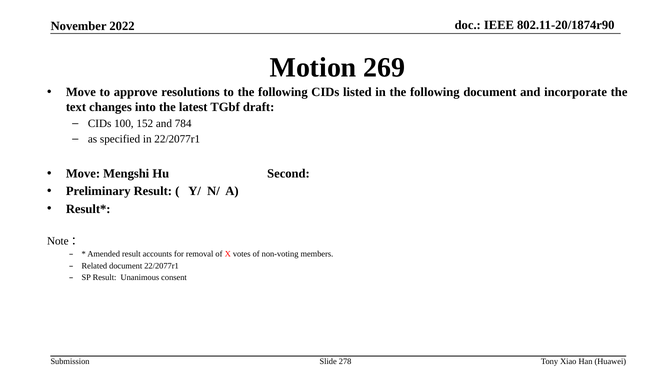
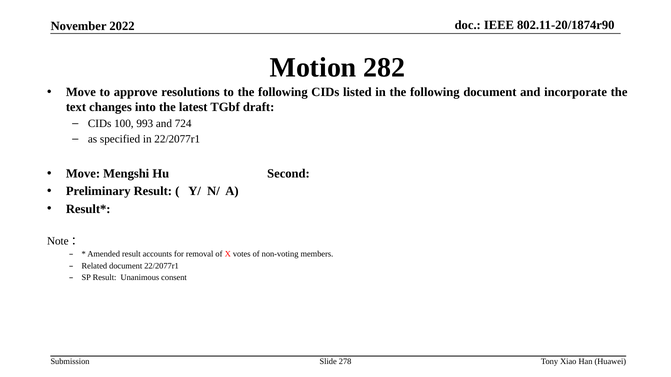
269: 269 -> 282
152: 152 -> 993
784: 784 -> 724
